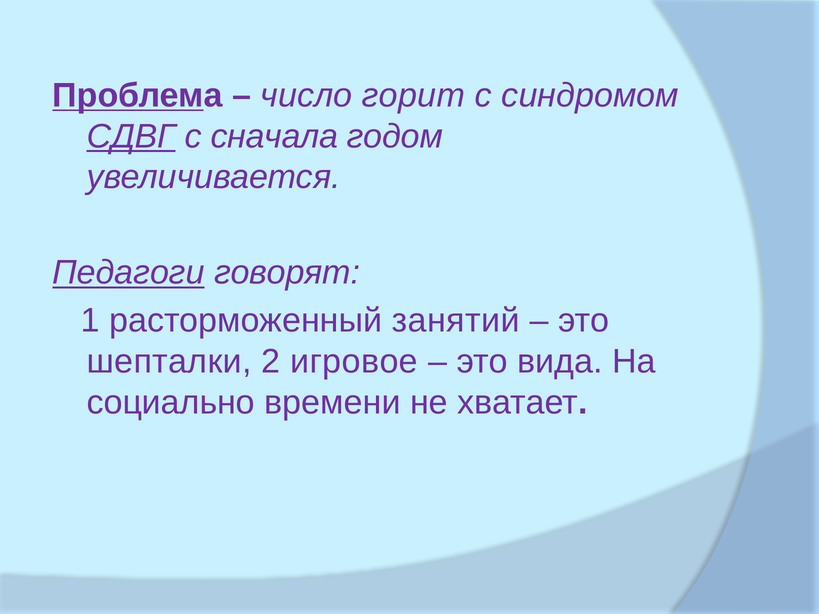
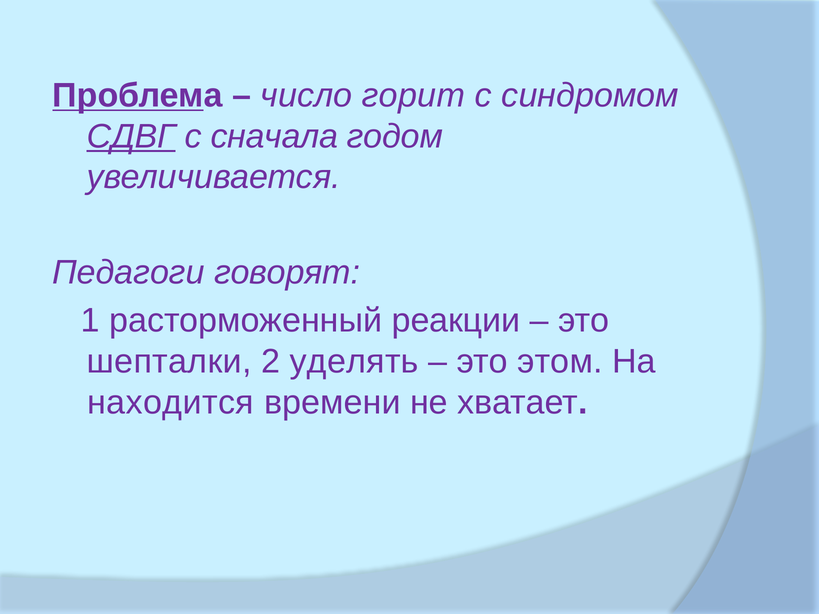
Педагоги underline: present -> none
занятий: занятий -> реакции
игровое: игровое -> уделять
вида: вида -> этом
социально: социально -> находится
